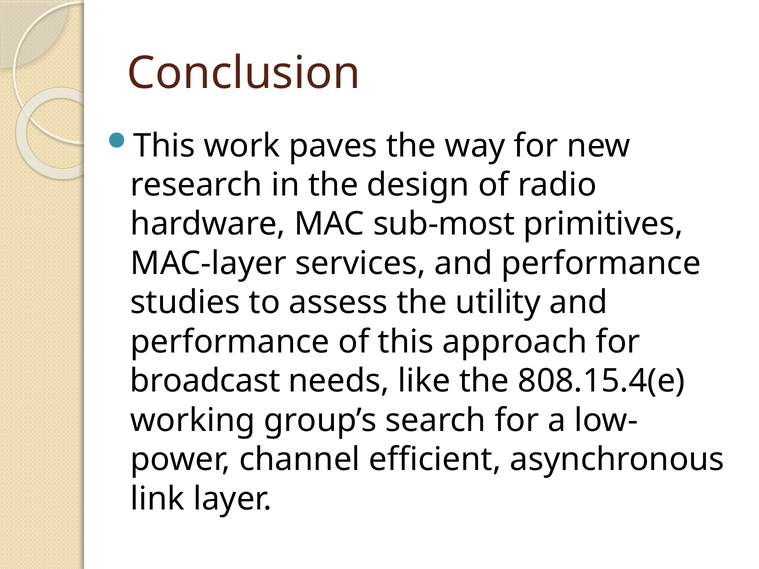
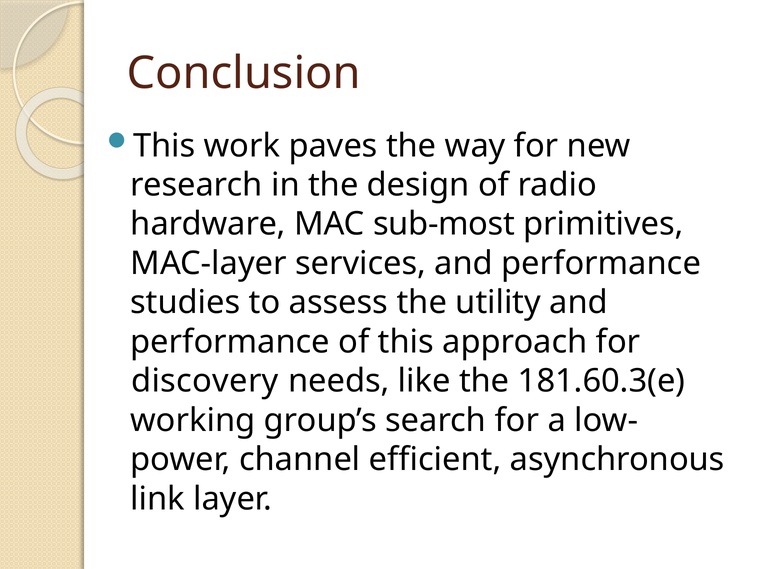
broadcast: broadcast -> discovery
808.15.4(e: 808.15.4(e -> 181.60.3(e
